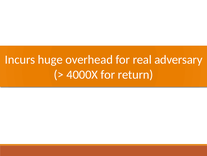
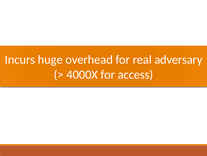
return: return -> access
